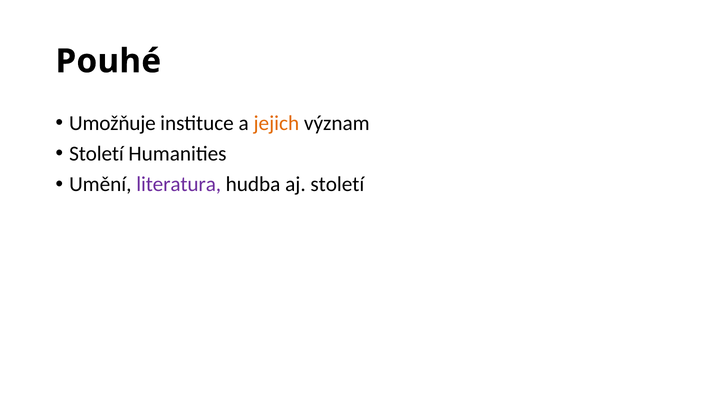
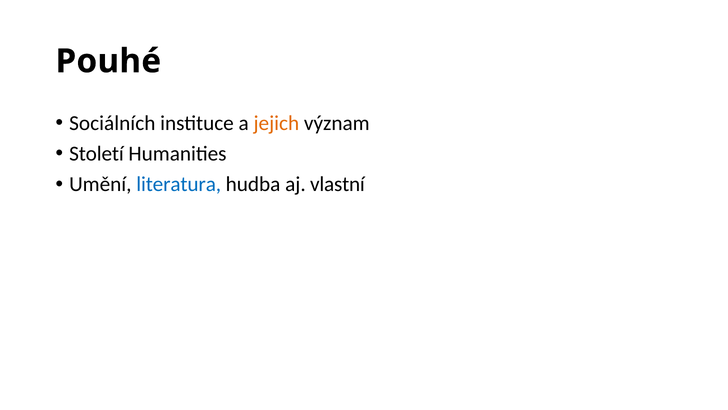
Umožňuje: Umožňuje -> Sociálních
literatura colour: purple -> blue
aj století: století -> vlastní
